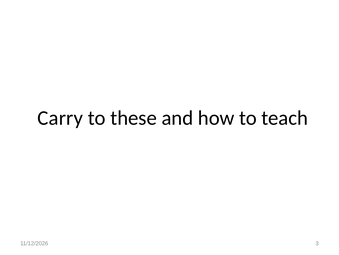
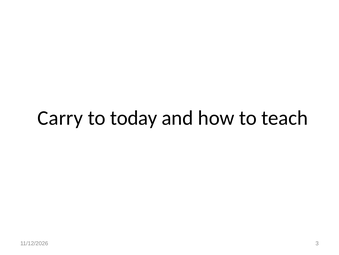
these: these -> today
